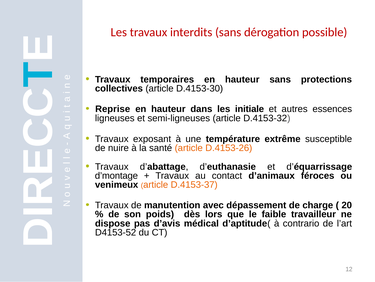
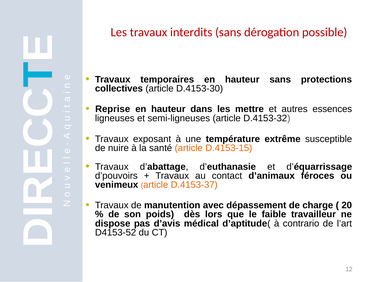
initiale: initiale -> mettre
D.4153-26: D.4153-26 -> D.4153-15
d’montage: d’montage -> d’pouvoirs
